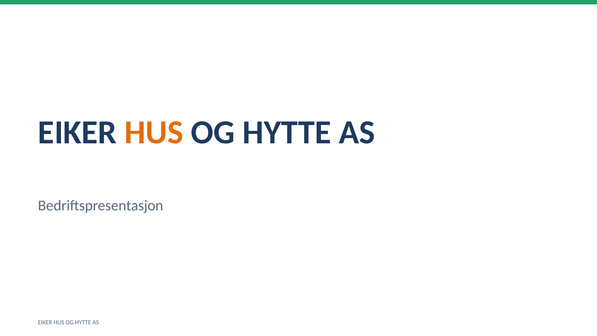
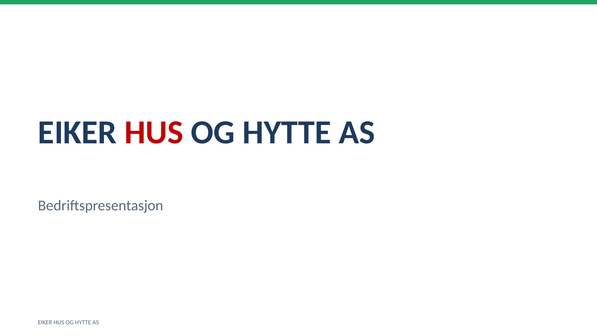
HUS at (154, 132) colour: orange -> red
